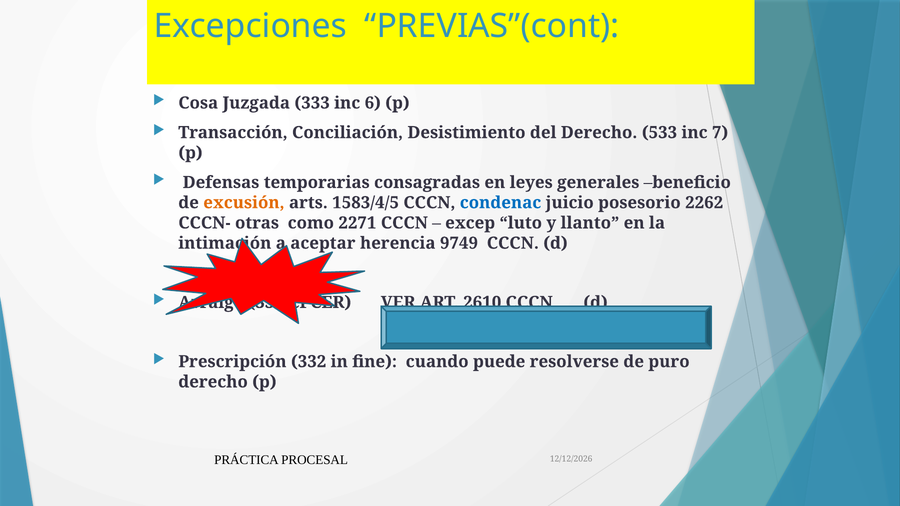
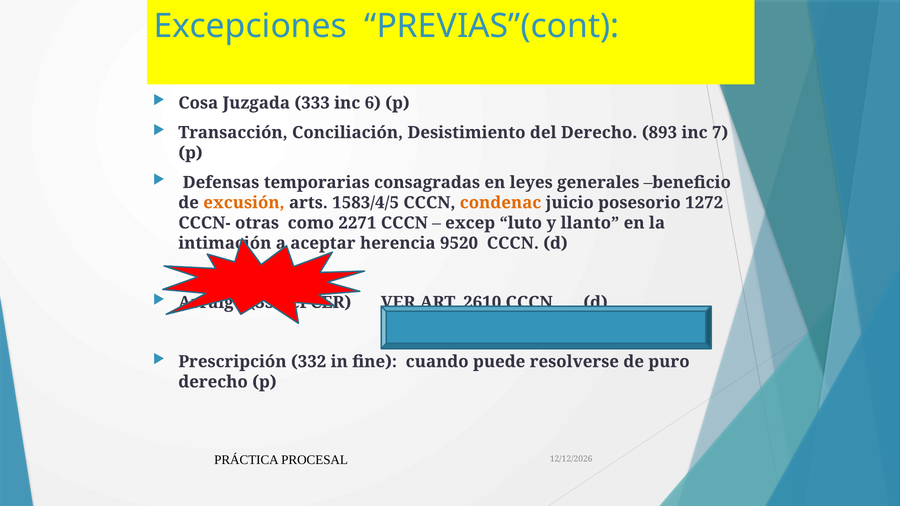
533: 533 -> 893
condenac colour: blue -> orange
2262: 2262 -> 1272
9749: 9749 -> 9520
